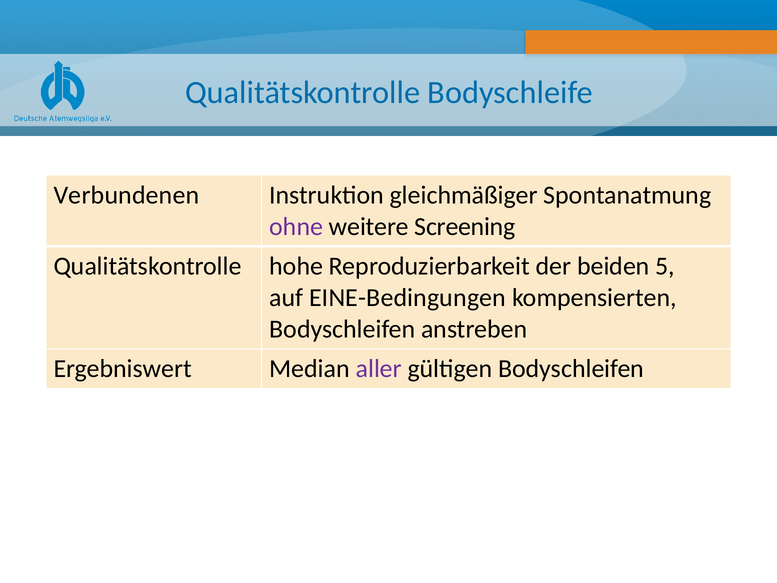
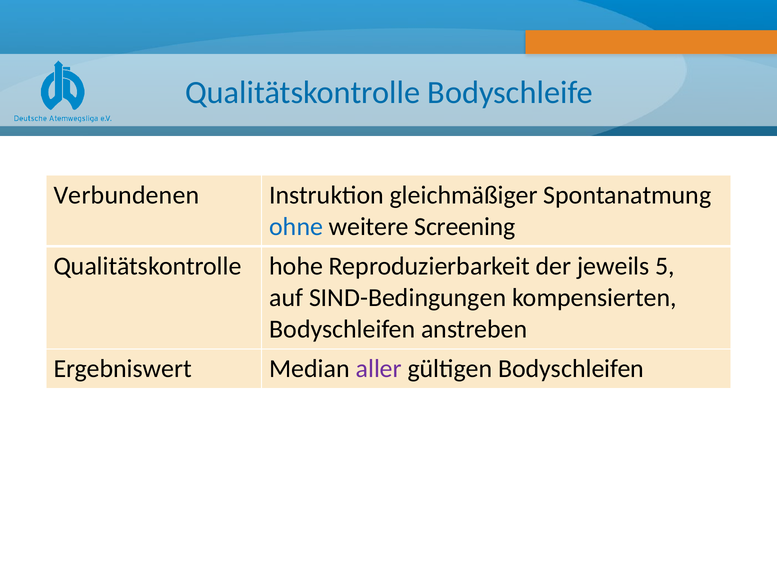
ohne colour: purple -> blue
beiden: beiden -> jeweils
EINE-Bedingungen: EINE-Bedingungen -> SIND-Bedingungen
